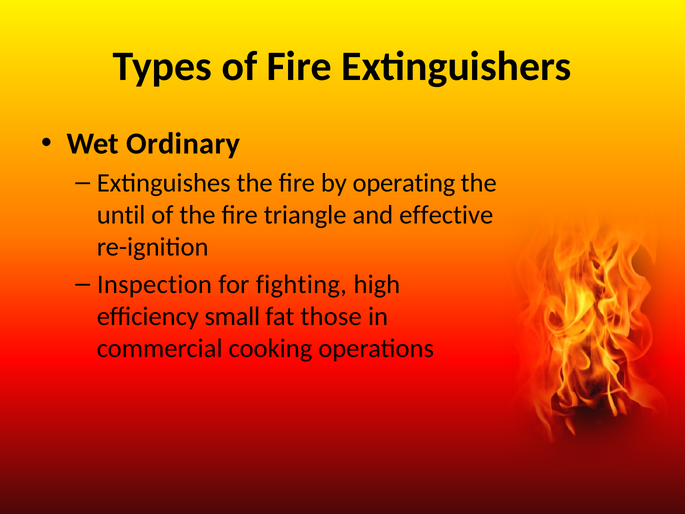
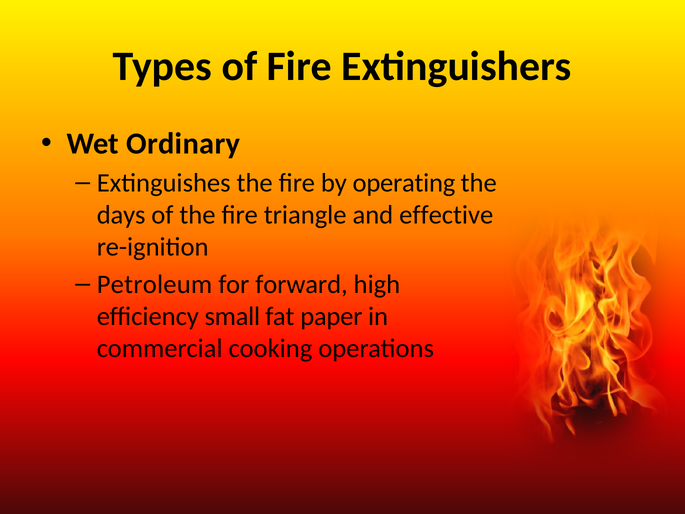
until: until -> days
Inspection: Inspection -> Petroleum
fighting: fighting -> forward
those: those -> paper
